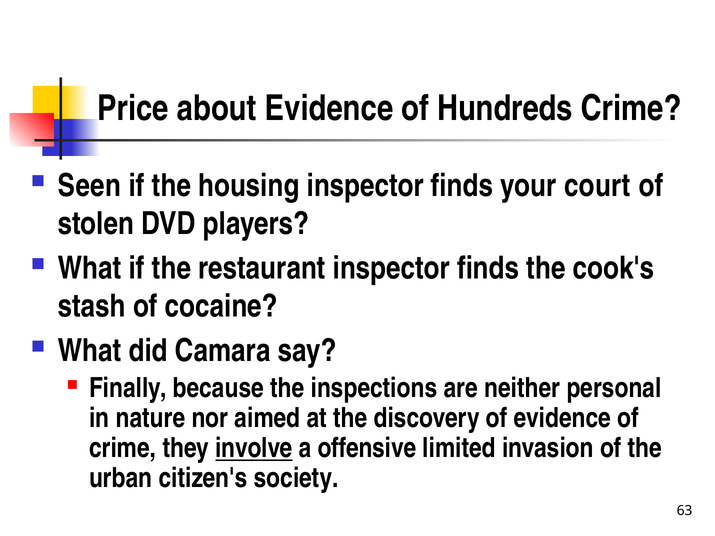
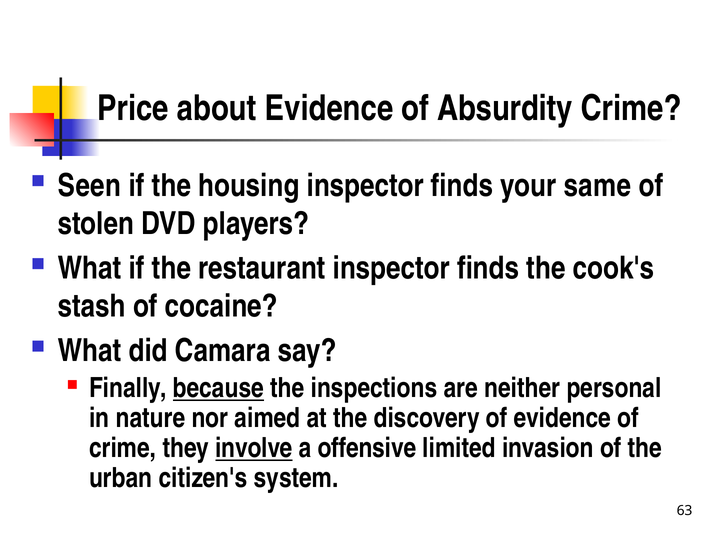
Hundreds: Hundreds -> Absurdity
court: court -> same
because underline: none -> present
society: society -> system
